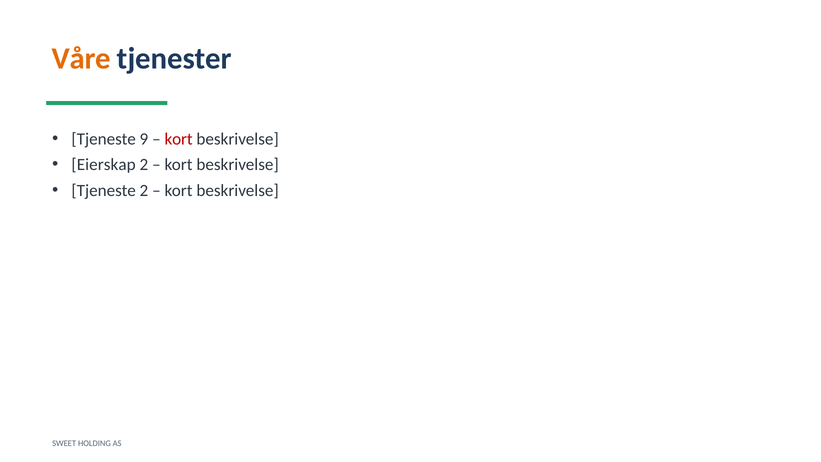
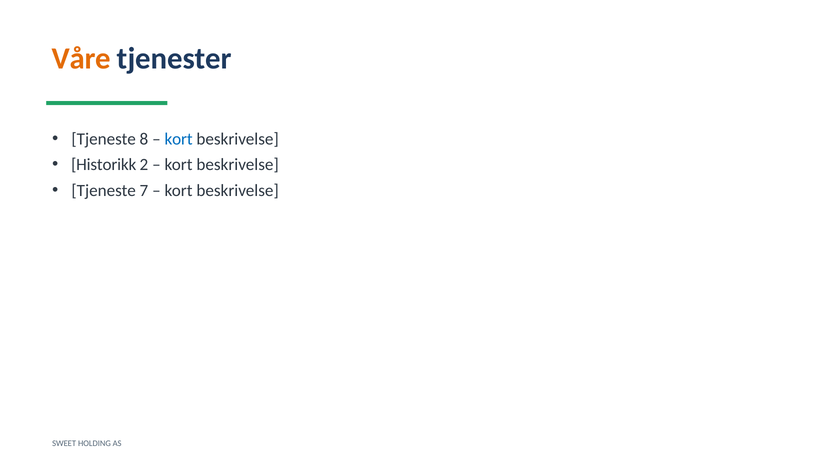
9: 9 -> 8
kort at (179, 139) colour: red -> blue
Eierskap: Eierskap -> Historikk
Tjeneste 2: 2 -> 7
